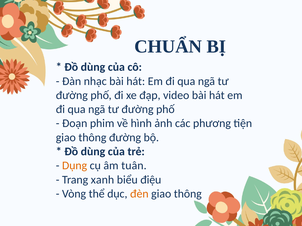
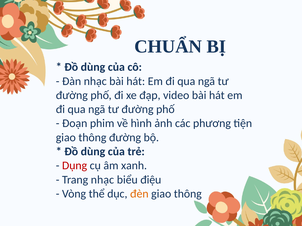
Dụng colour: orange -> red
tuân: tuân -> xanh
Trang xanh: xanh -> nhạc
